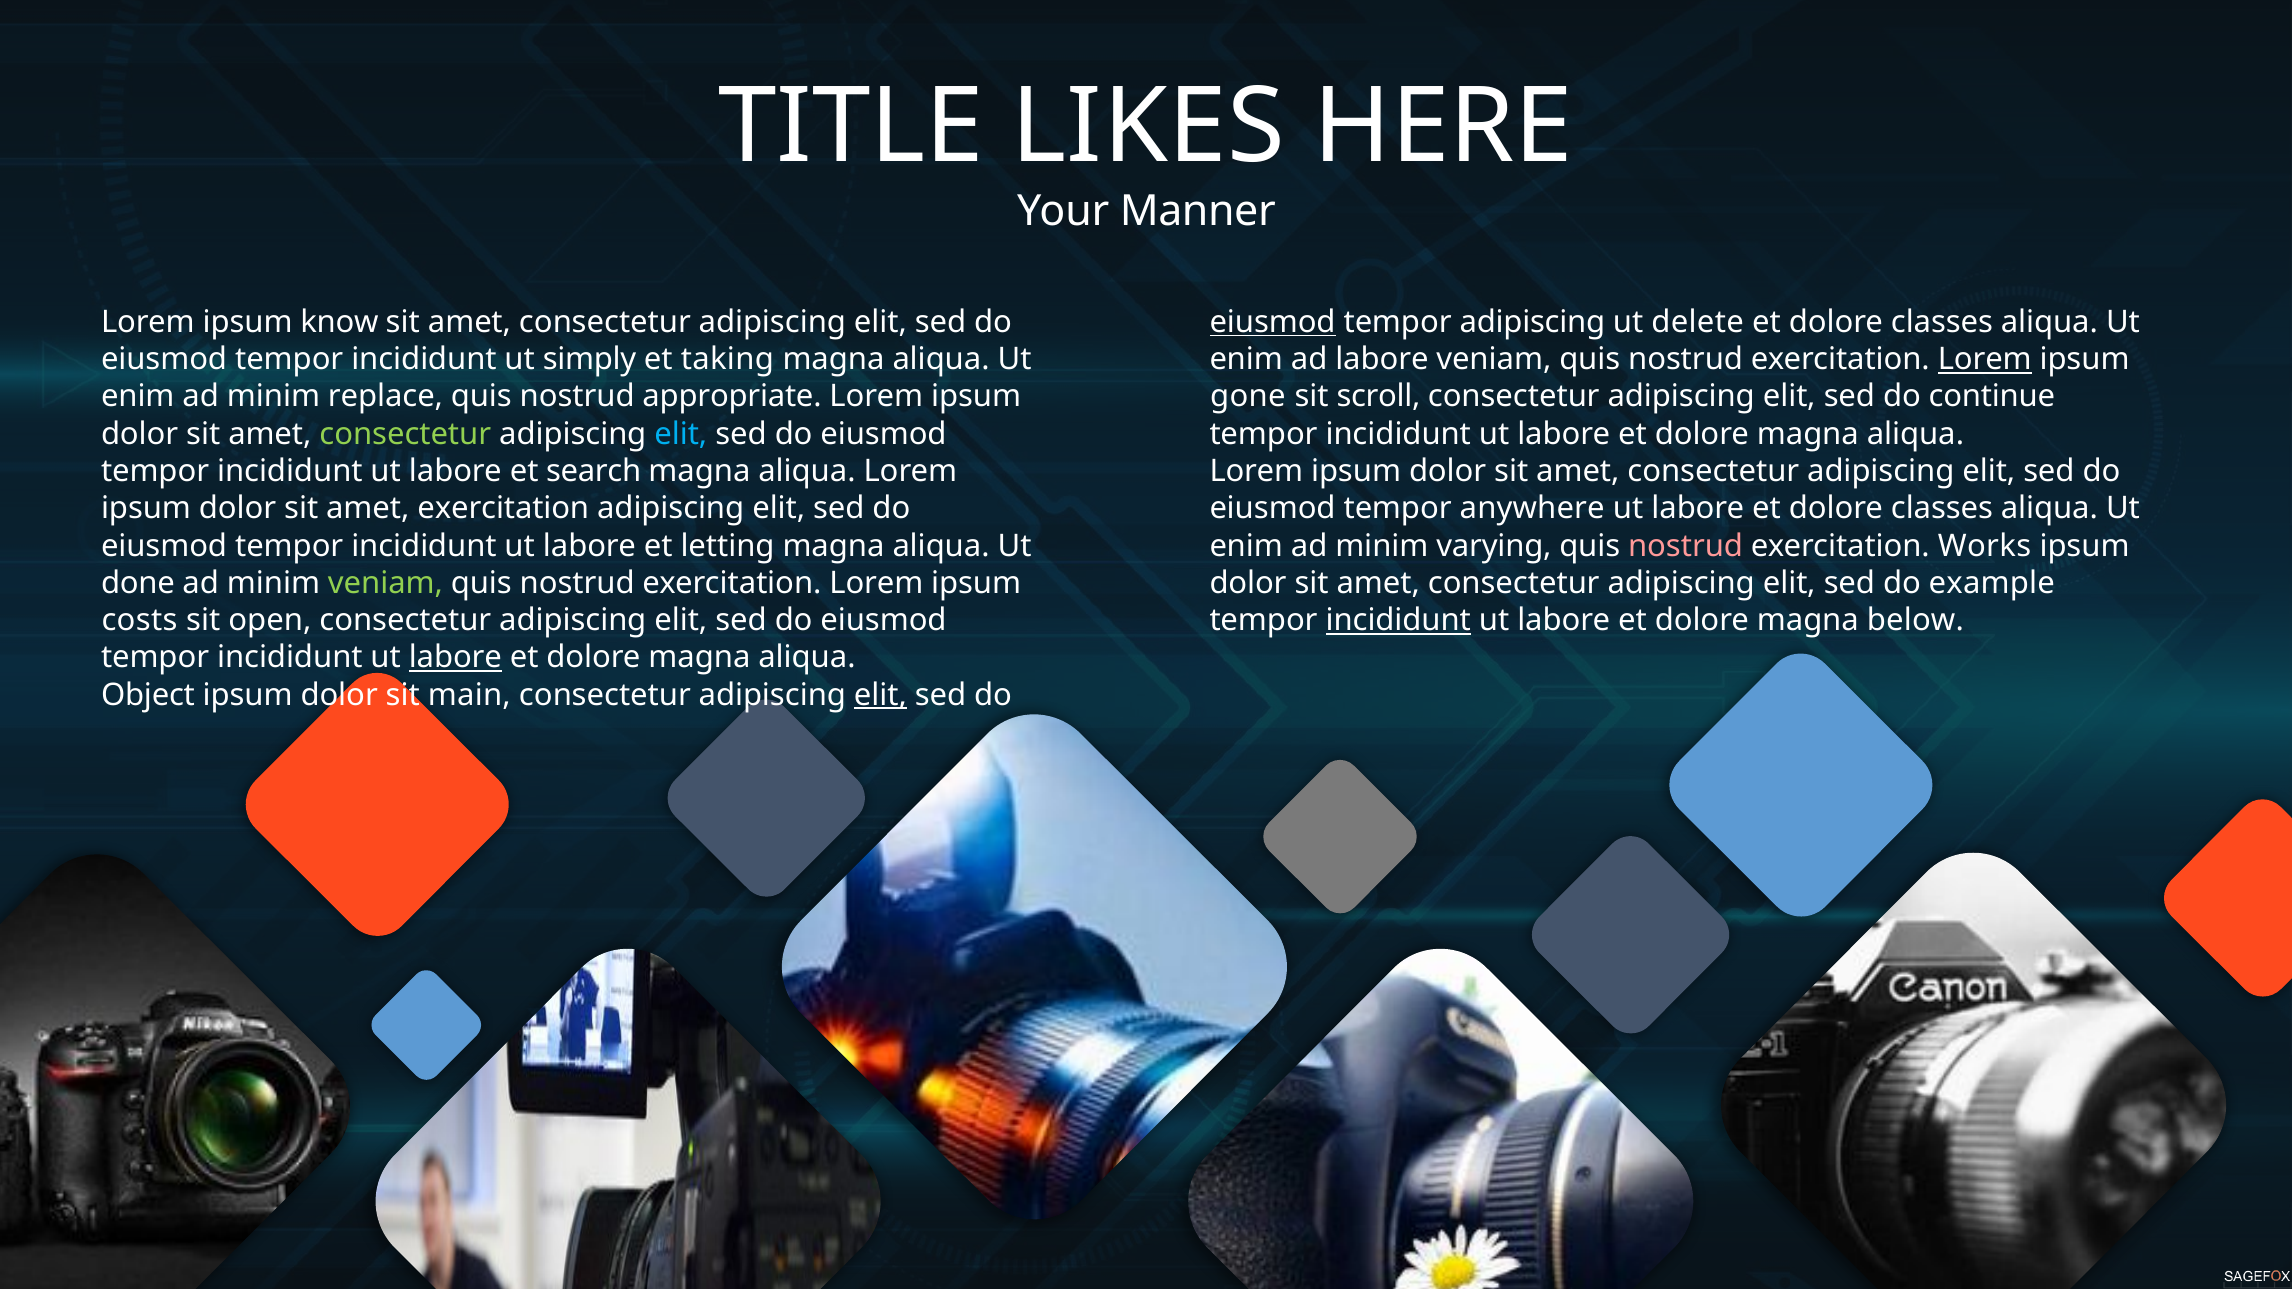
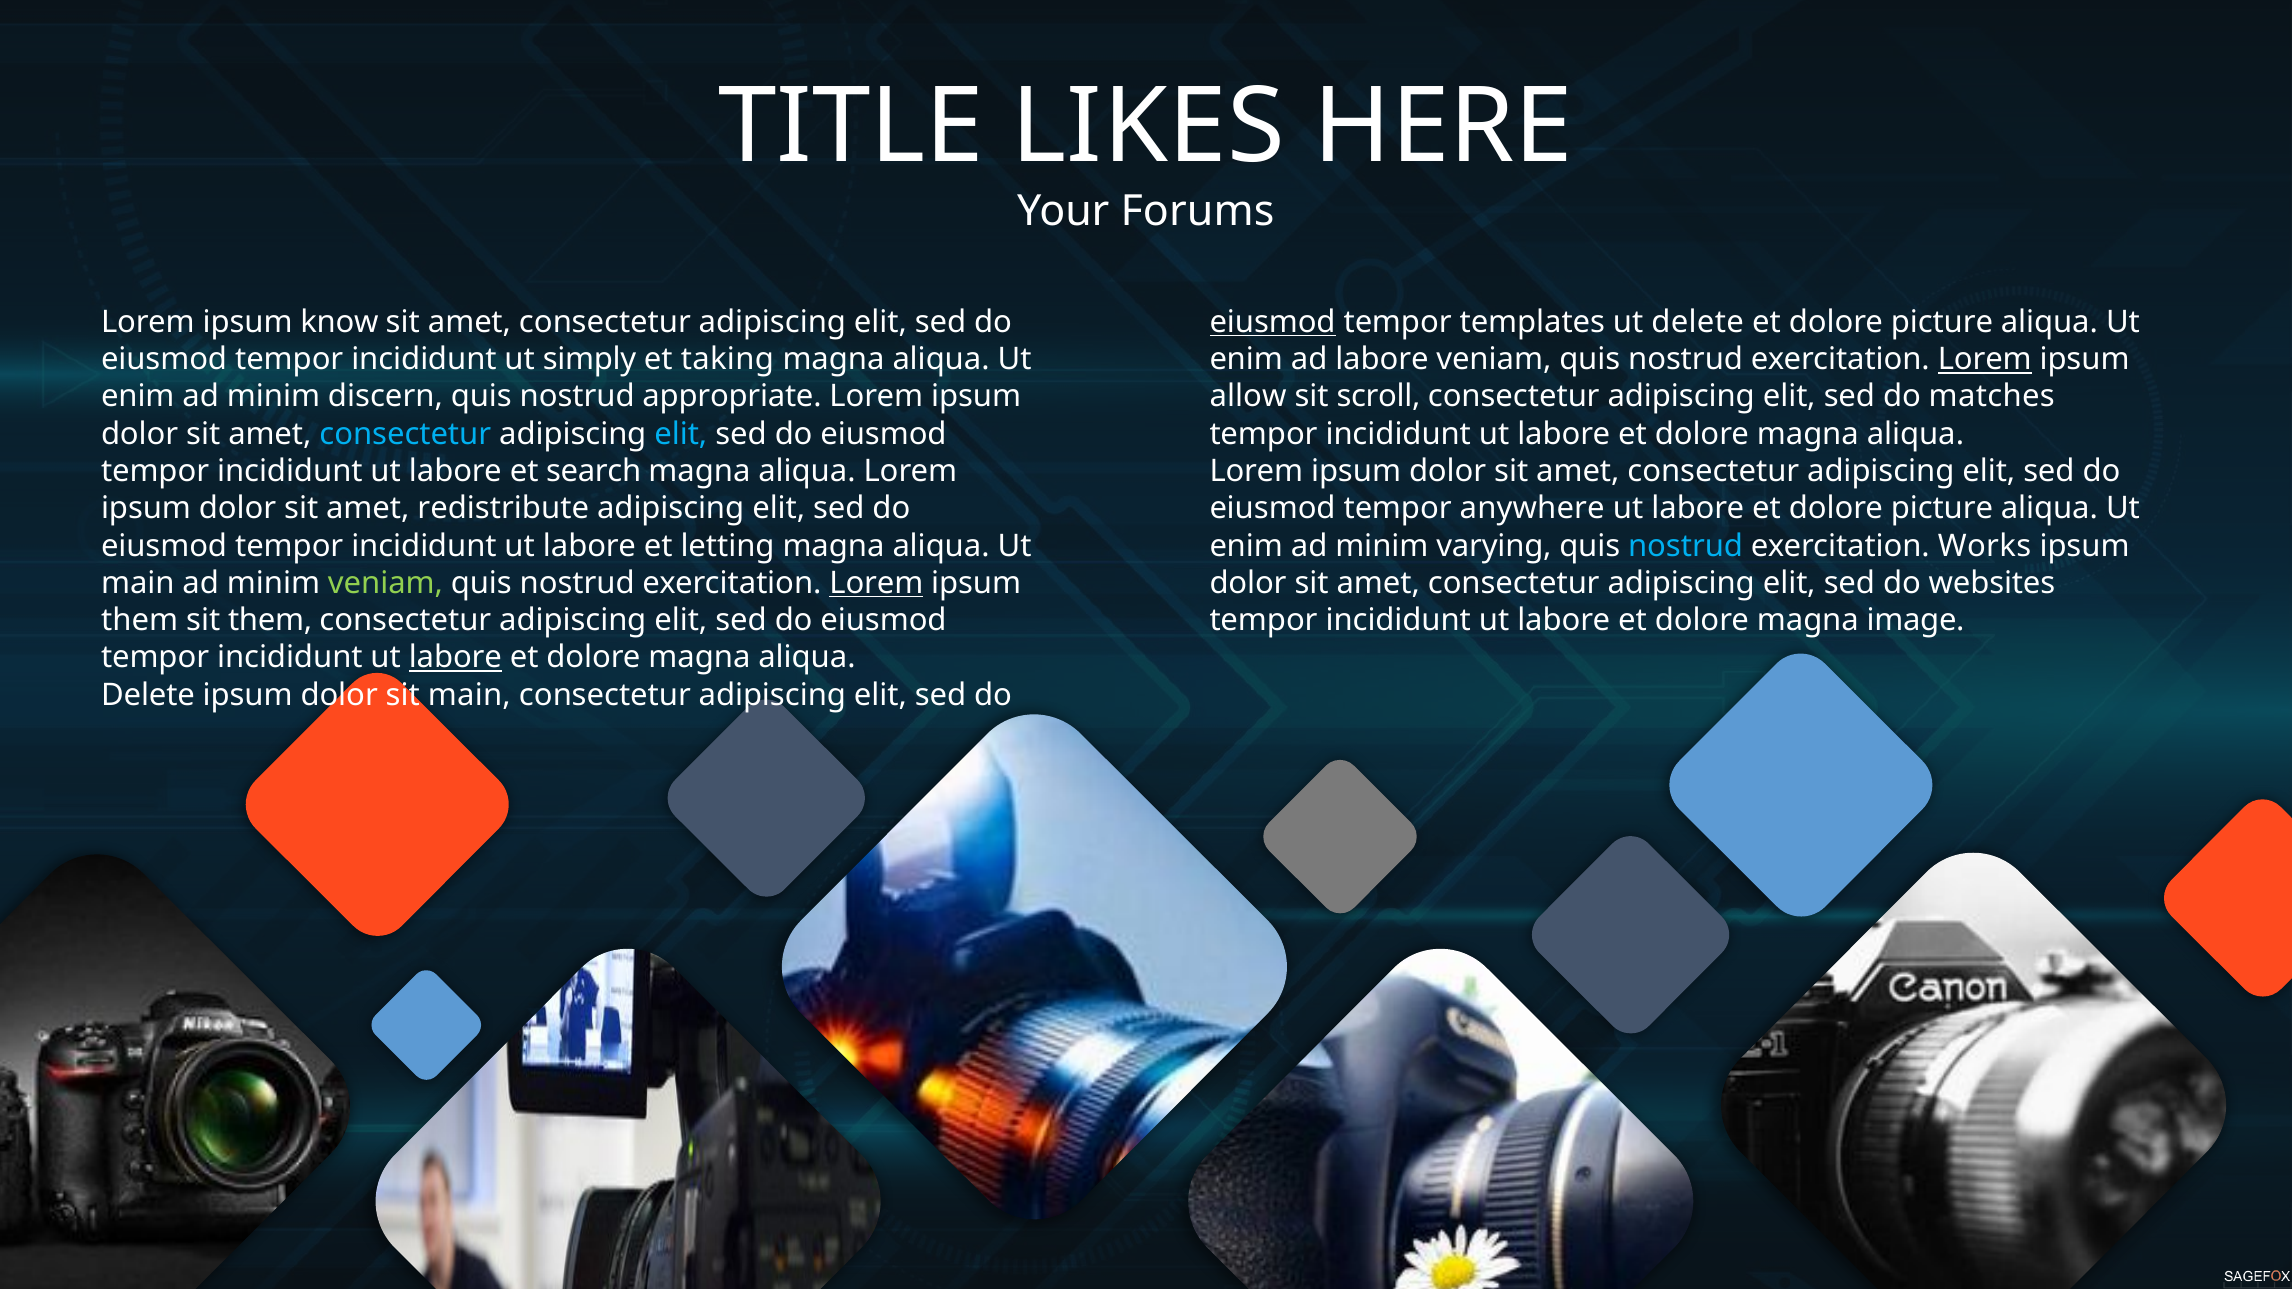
Manner: Manner -> Forums
tempor adipiscing: adipiscing -> templates
classes at (1942, 322): classes -> picture
replace: replace -> discern
gone: gone -> allow
continue: continue -> matches
consectetur at (405, 434) colour: light green -> light blue
amet exercitation: exercitation -> redistribute
labore et dolore classes: classes -> picture
nostrud at (1686, 546) colour: pink -> light blue
done at (138, 583): done -> main
Lorem at (876, 583) underline: none -> present
example: example -> websites
costs at (139, 621): costs -> them
sit open: open -> them
incididunt at (1398, 621) underline: present -> none
below: below -> image
Object at (148, 695): Object -> Delete
elit at (880, 695) underline: present -> none
